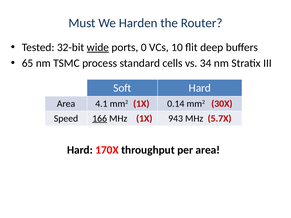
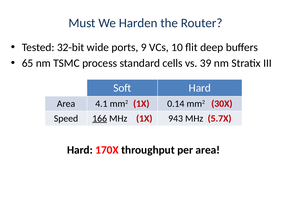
wide underline: present -> none
0: 0 -> 9
34: 34 -> 39
